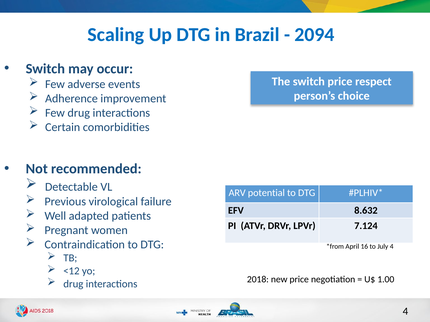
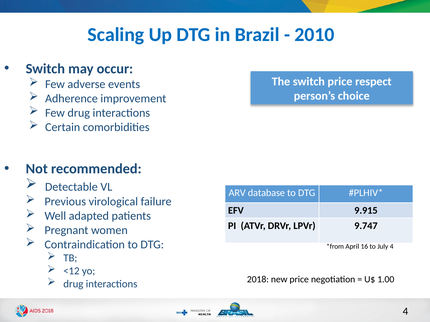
2094: 2094 -> 2010
potential: potential -> database
8.632: 8.632 -> 9.915
7.124: 7.124 -> 9.747
